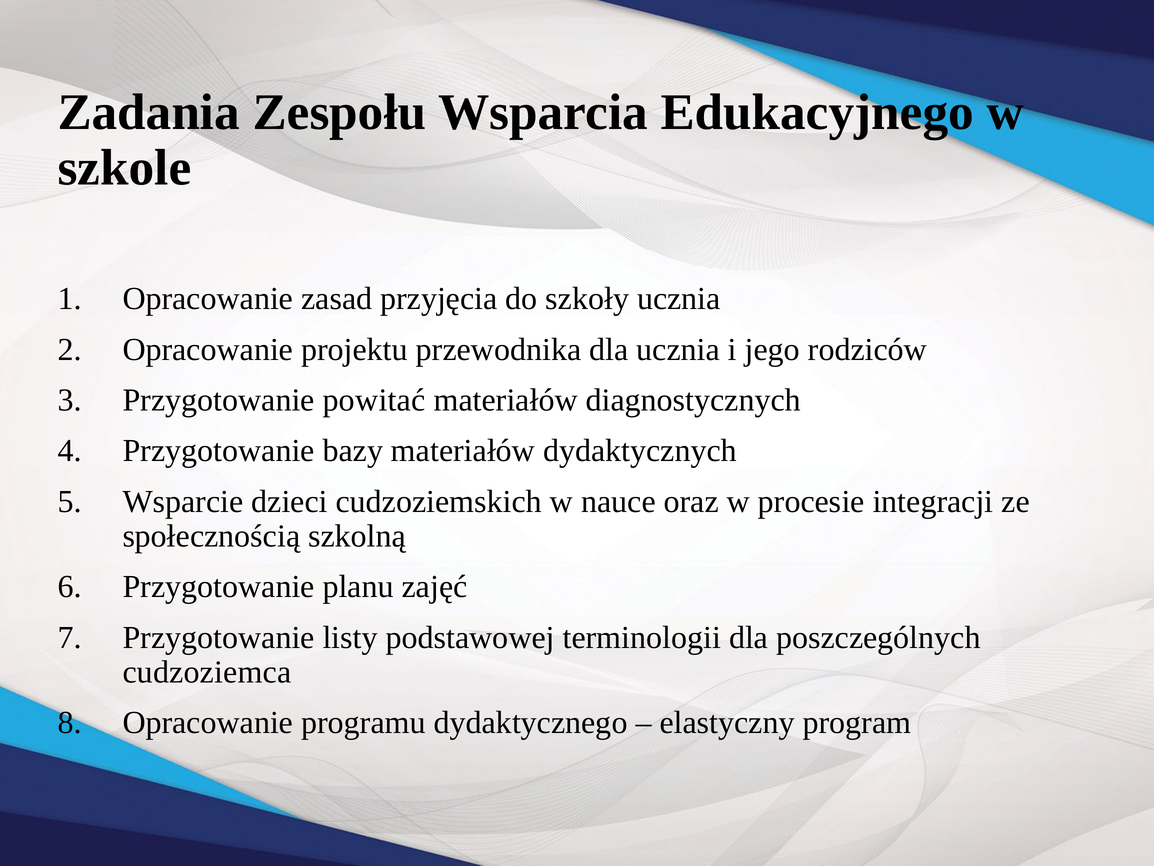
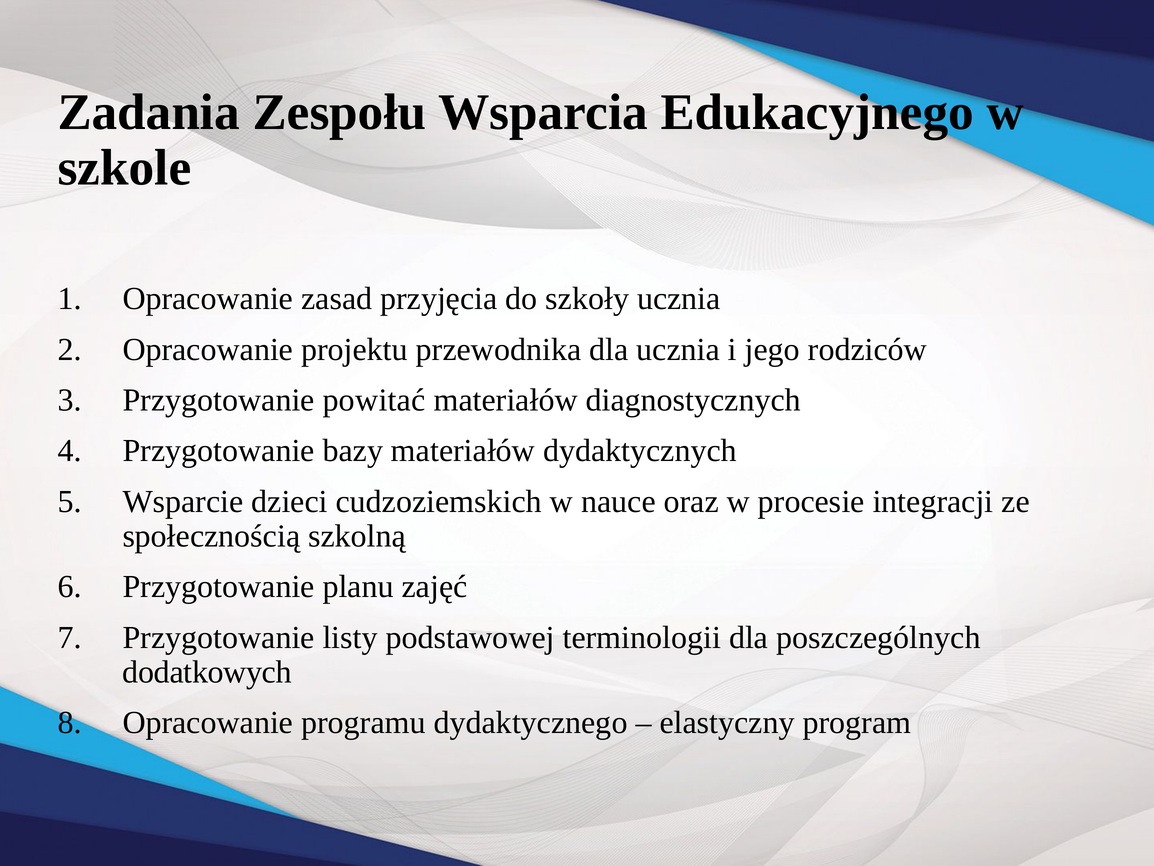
cudzoziemca: cudzoziemca -> dodatkowych
